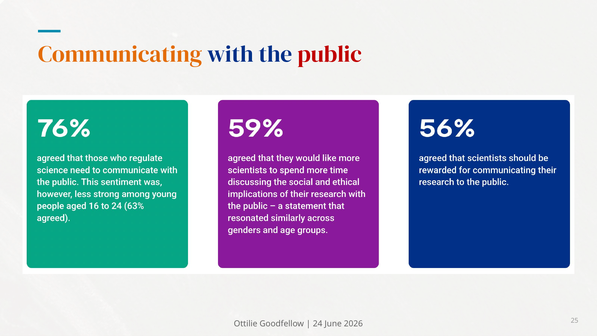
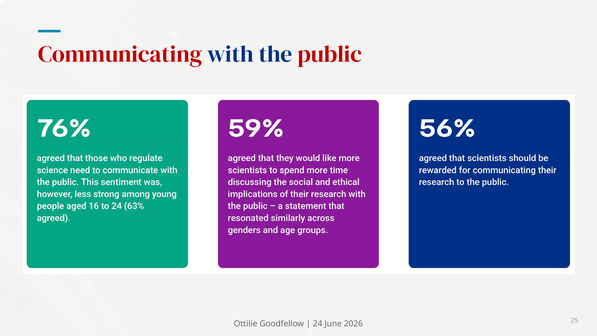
Communicating colour: orange -> red
